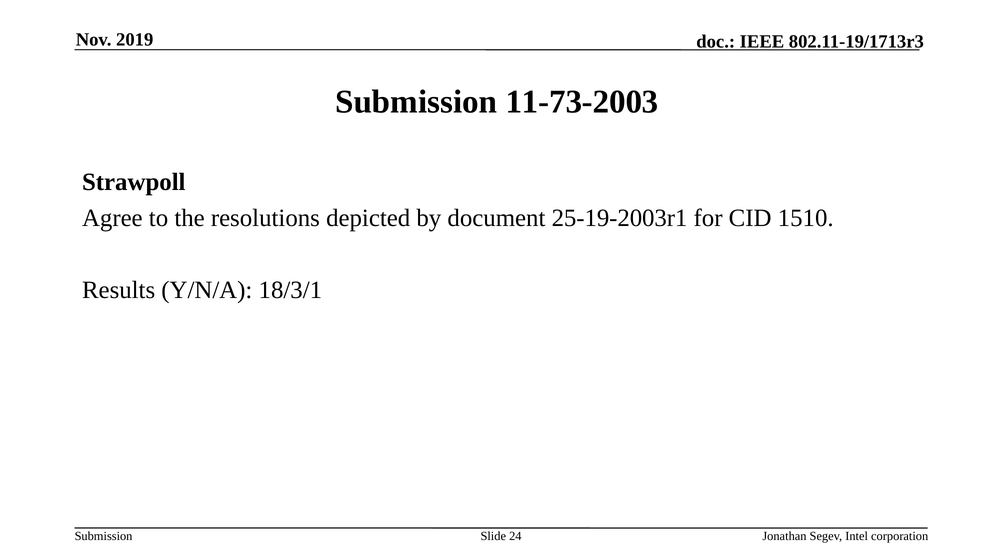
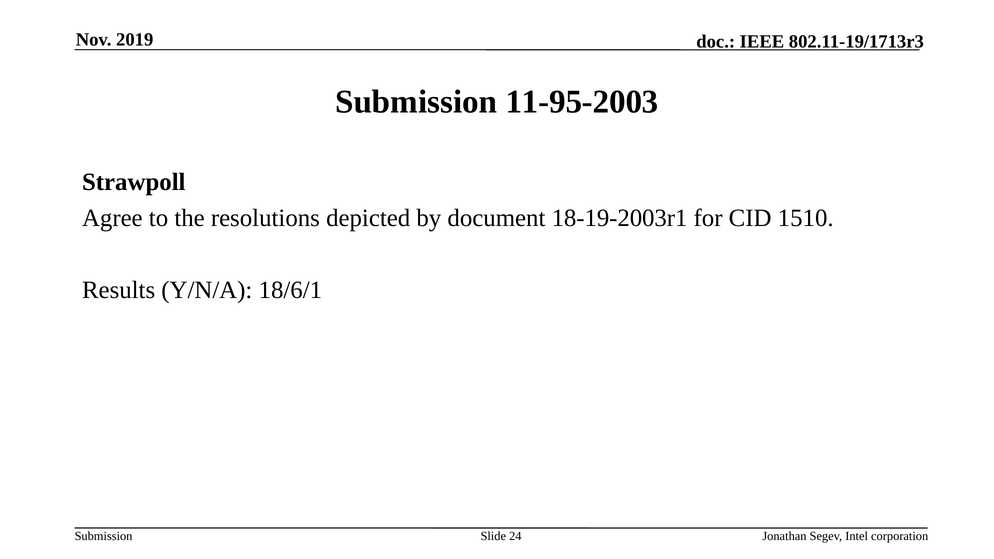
11-73-2003: 11-73-2003 -> 11-95-2003
25-19-2003r1: 25-19-2003r1 -> 18-19-2003r1
18/3/1: 18/3/1 -> 18/6/1
